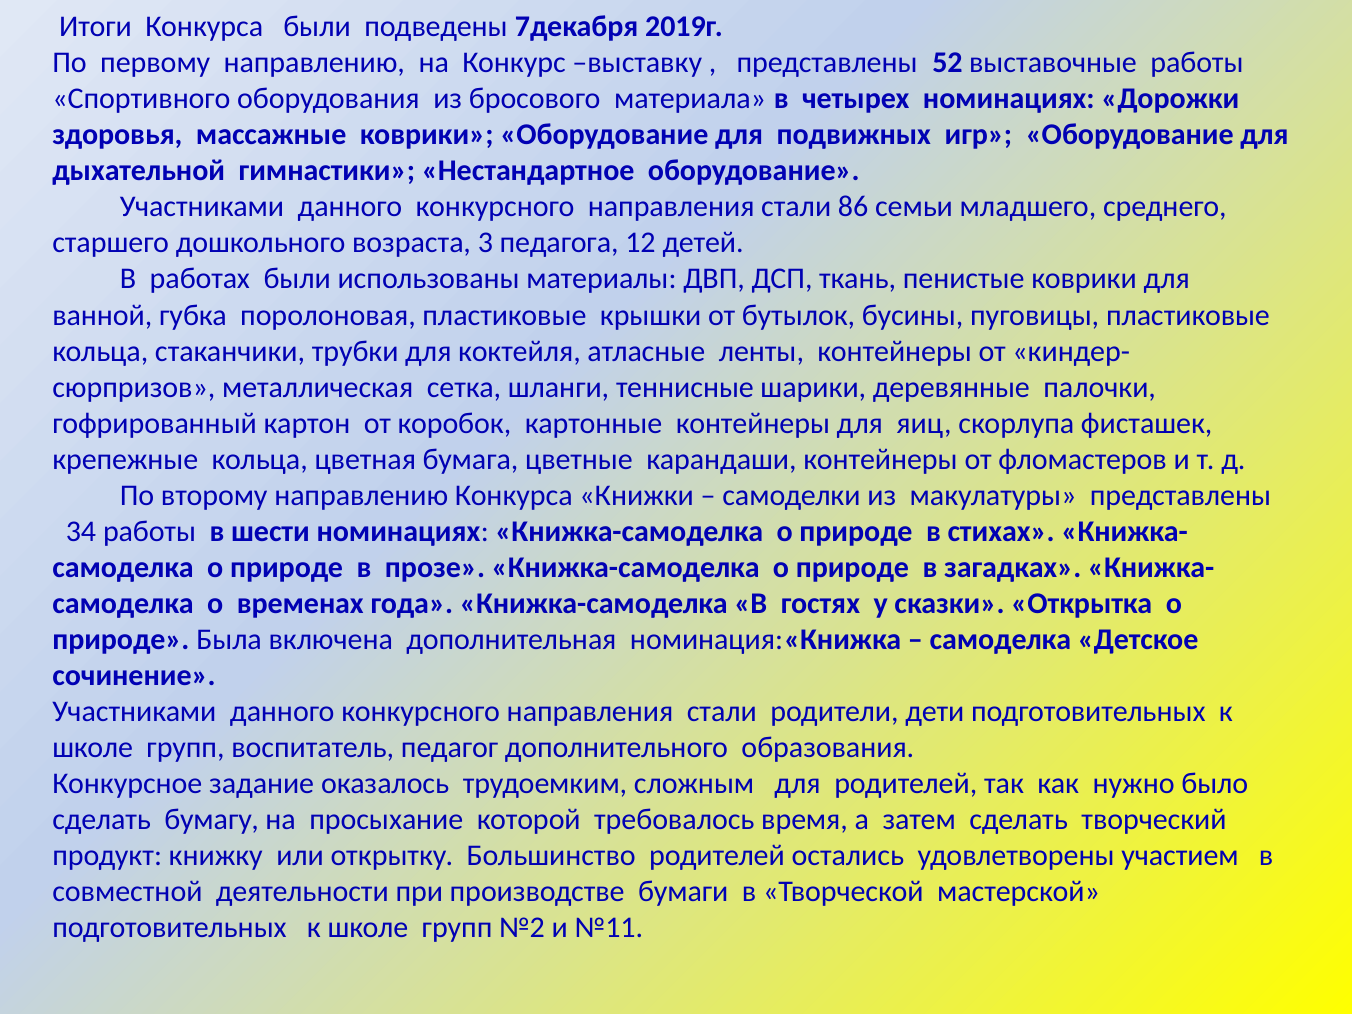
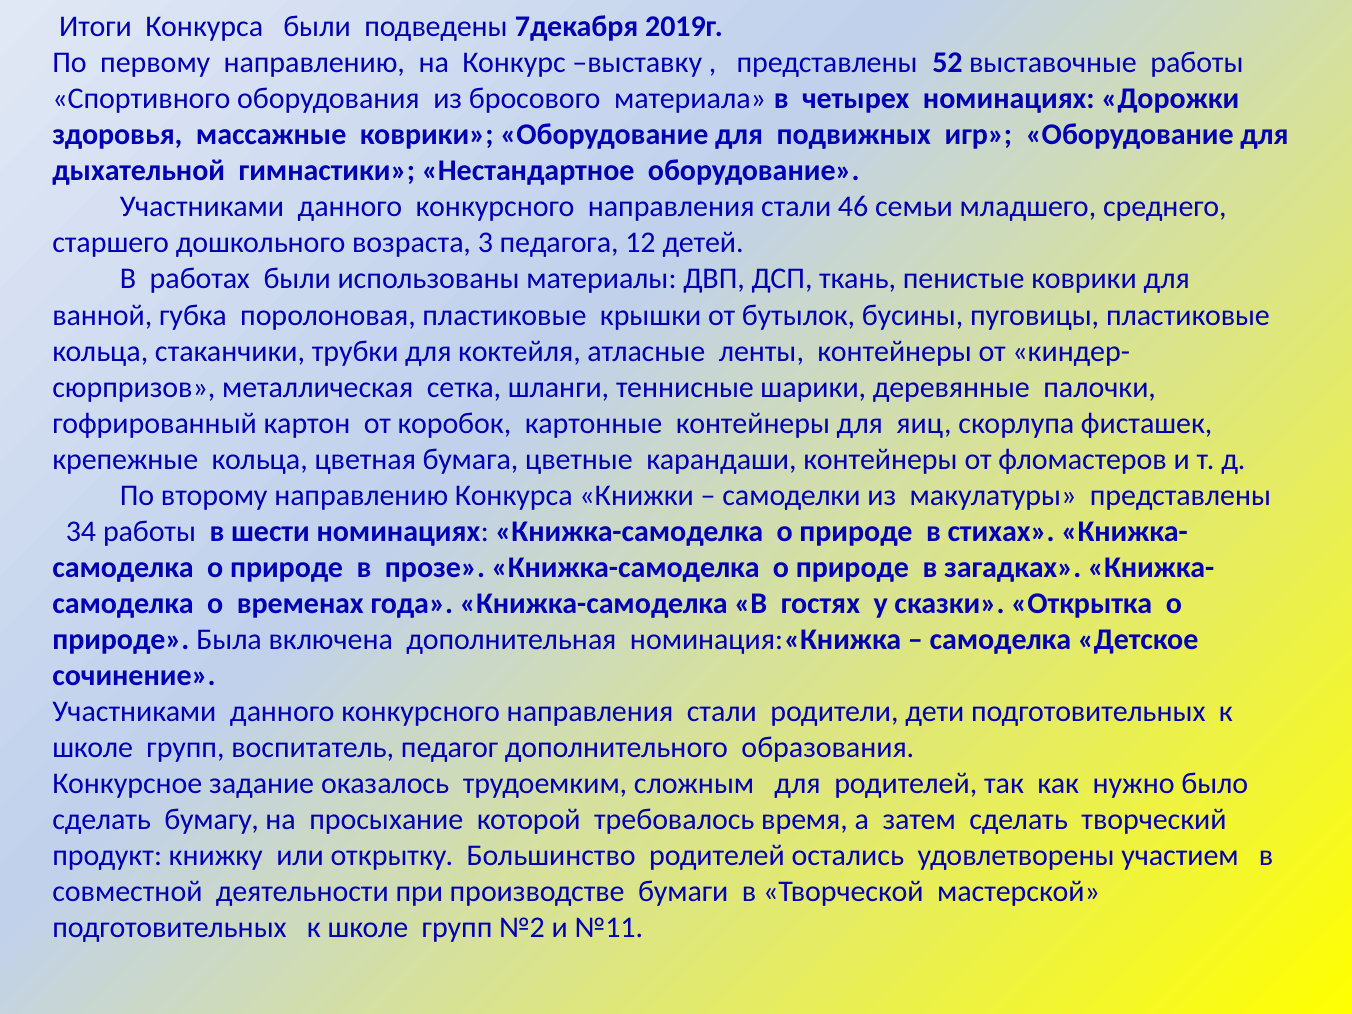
86: 86 -> 46
